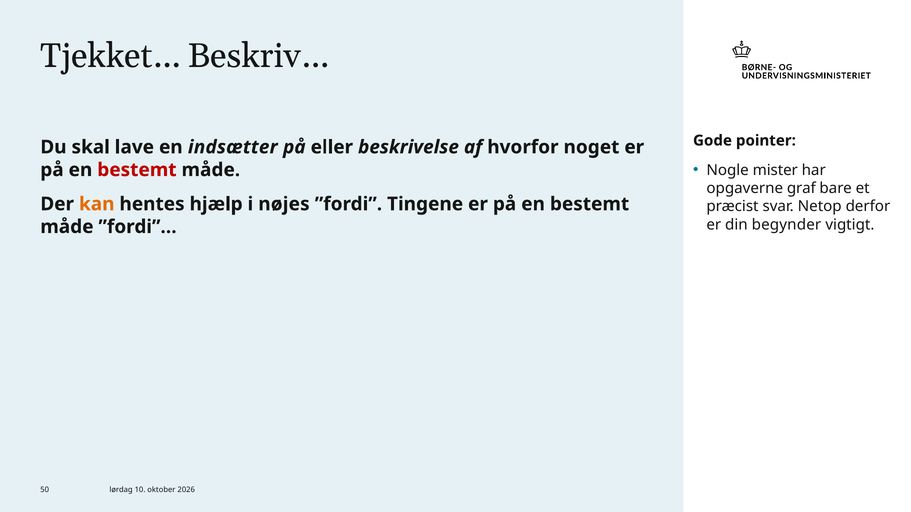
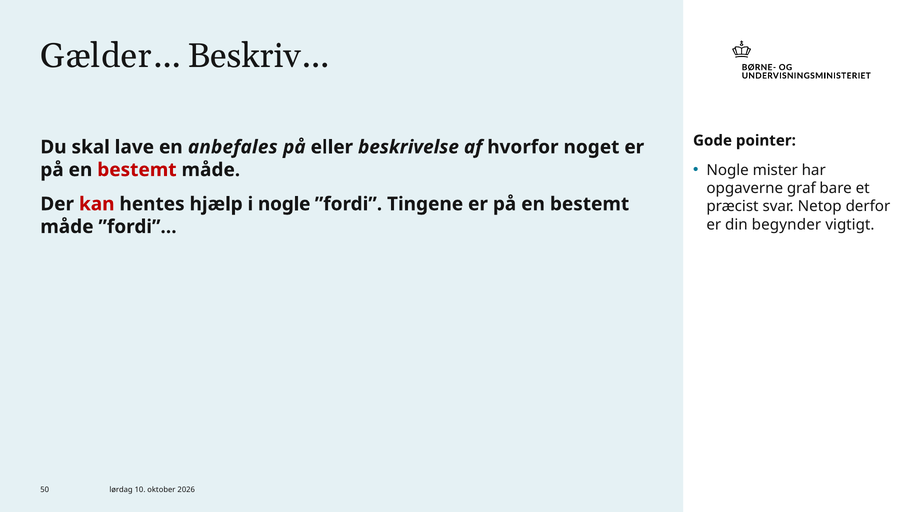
Tjekket…: Tjekket… -> Gælder…
indsætter: indsætter -> anbefales
kan colour: orange -> red
i nøjes: nøjes -> nogle
